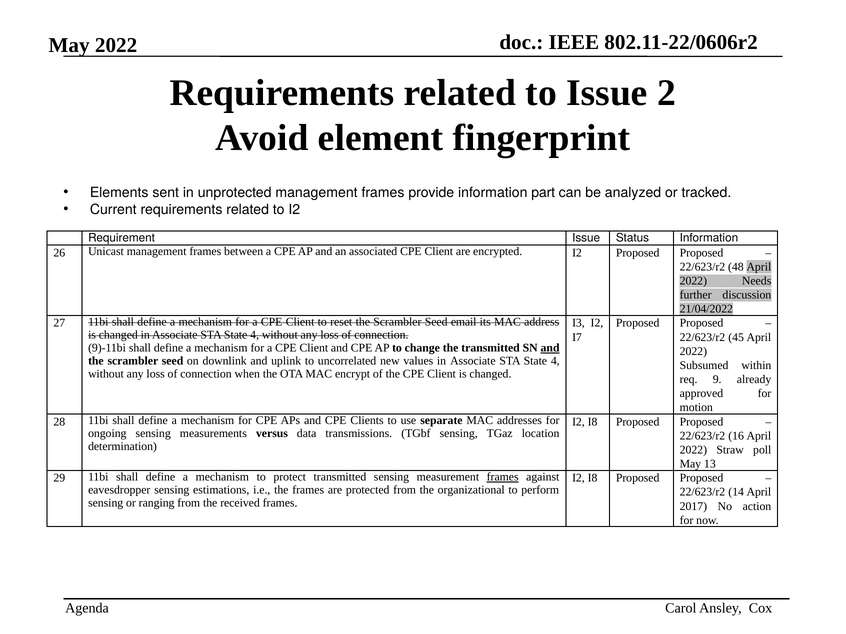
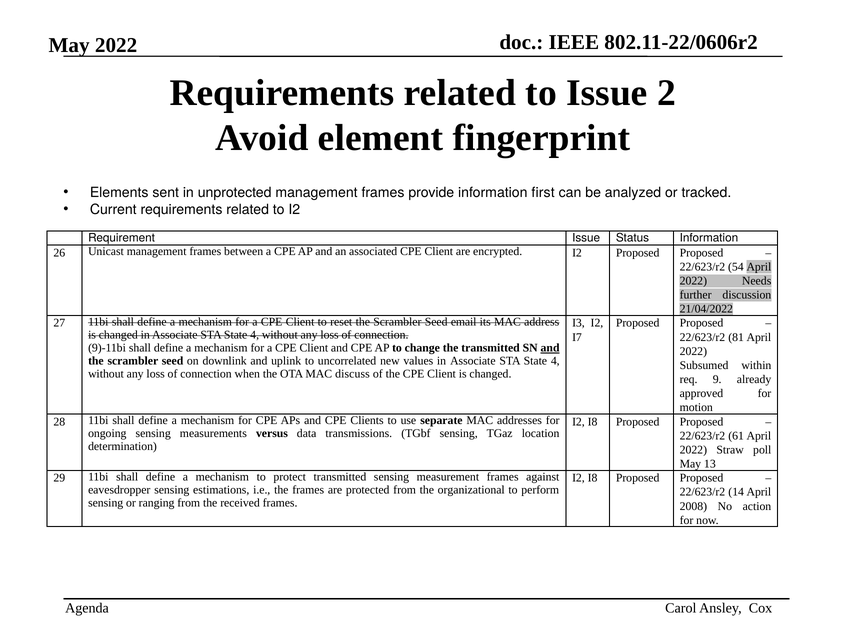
part: part -> first
48: 48 -> 54
45: 45 -> 81
encrypt: encrypt -> discuss
16: 16 -> 61
frames at (503, 477) underline: present -> none
2017: 2017 -> 2008
